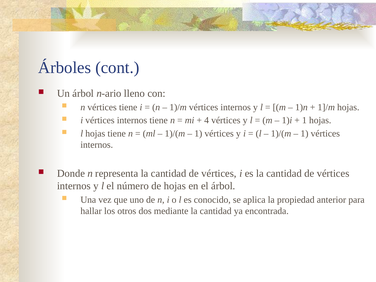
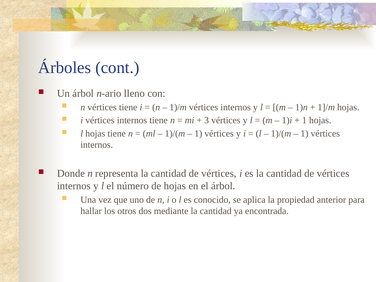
4: 4 -> 3
